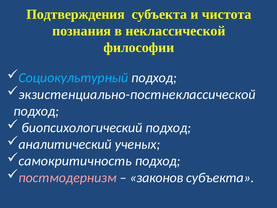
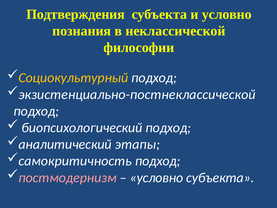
и чистота: чистота -> условно
Социокультурный colour: light blue -> yellow
ученых: ученых -> этапы
законов at (156, 177): законов -> условно
